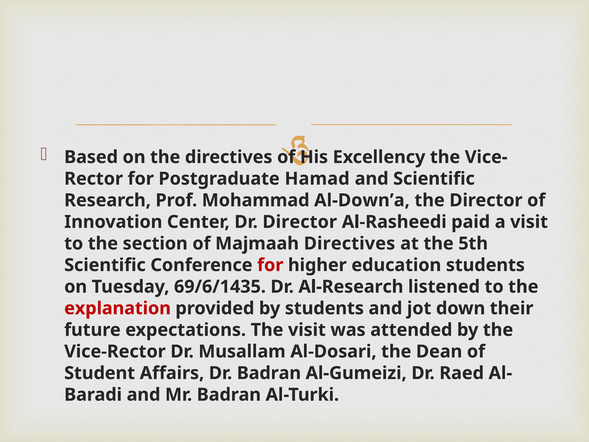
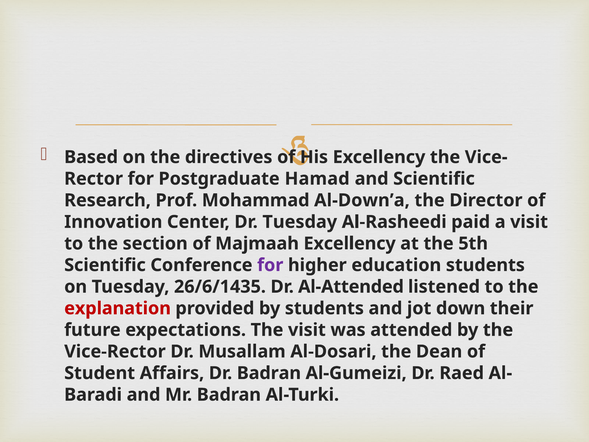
Dr Director: Director -> Tuesday
Majmaah Directives: Directives -> Excellency
for at (270, 265) colour: red -> purple
69/6/1435: 69/6/1435 -> 26/6/1435
Al-Research: Al-Research -> Al-Attended
